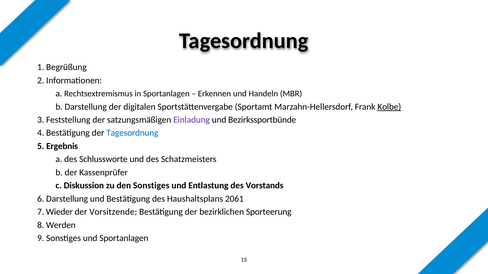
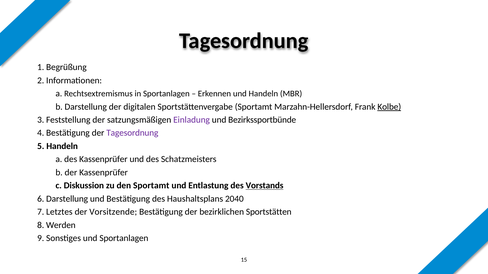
Tagesordnung at (132, 133) colour: blue -> purple
5 Ergebnis: Ergebnis -> Handeln
des Schlussworte: Schlussworte -> Kassenprüfer
den Sonstiges: Sonstiges -> Sportamt
Vorstands underline: none -> present
2061: 2061 -> 2040
Wieder: Wieder -> Letztes
Sporteerung: Sporteerung -> Sportstätten
